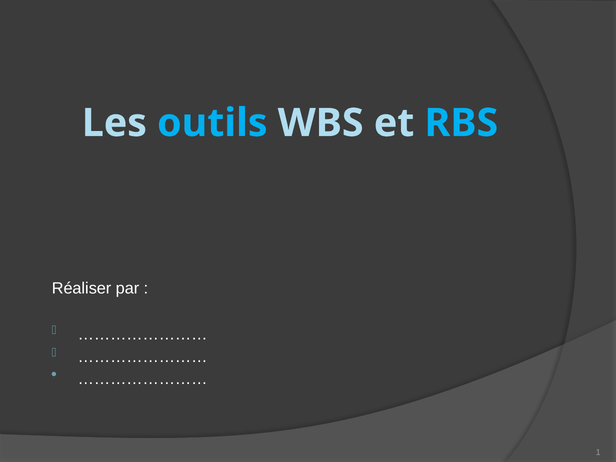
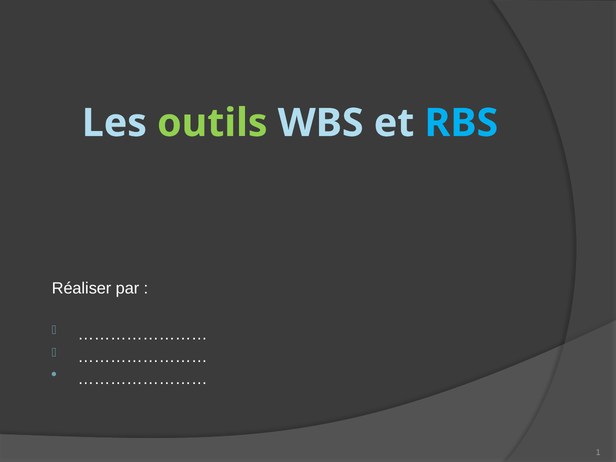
outils colour: light blue -> light green
